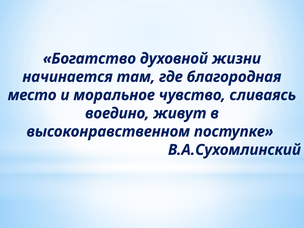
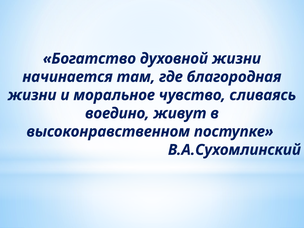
место at (32, 95): место -> жизни
